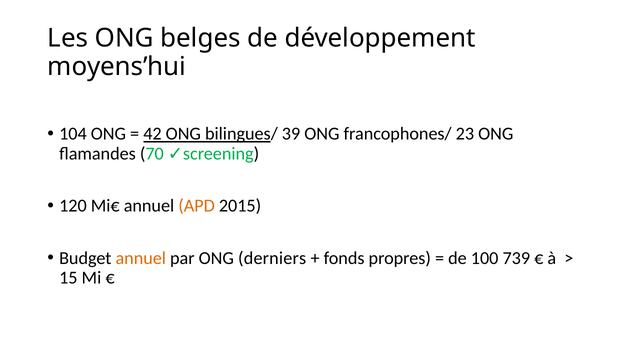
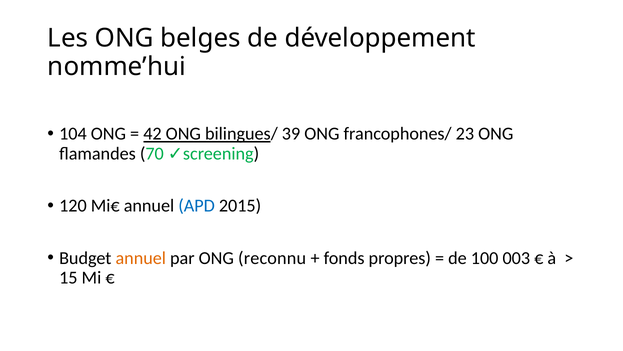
moyens’hui: moyens’hui -> nomme’hui
APD colour: orange -> blue
derniers: derniers -> reconnu
739: 739 -> 003
